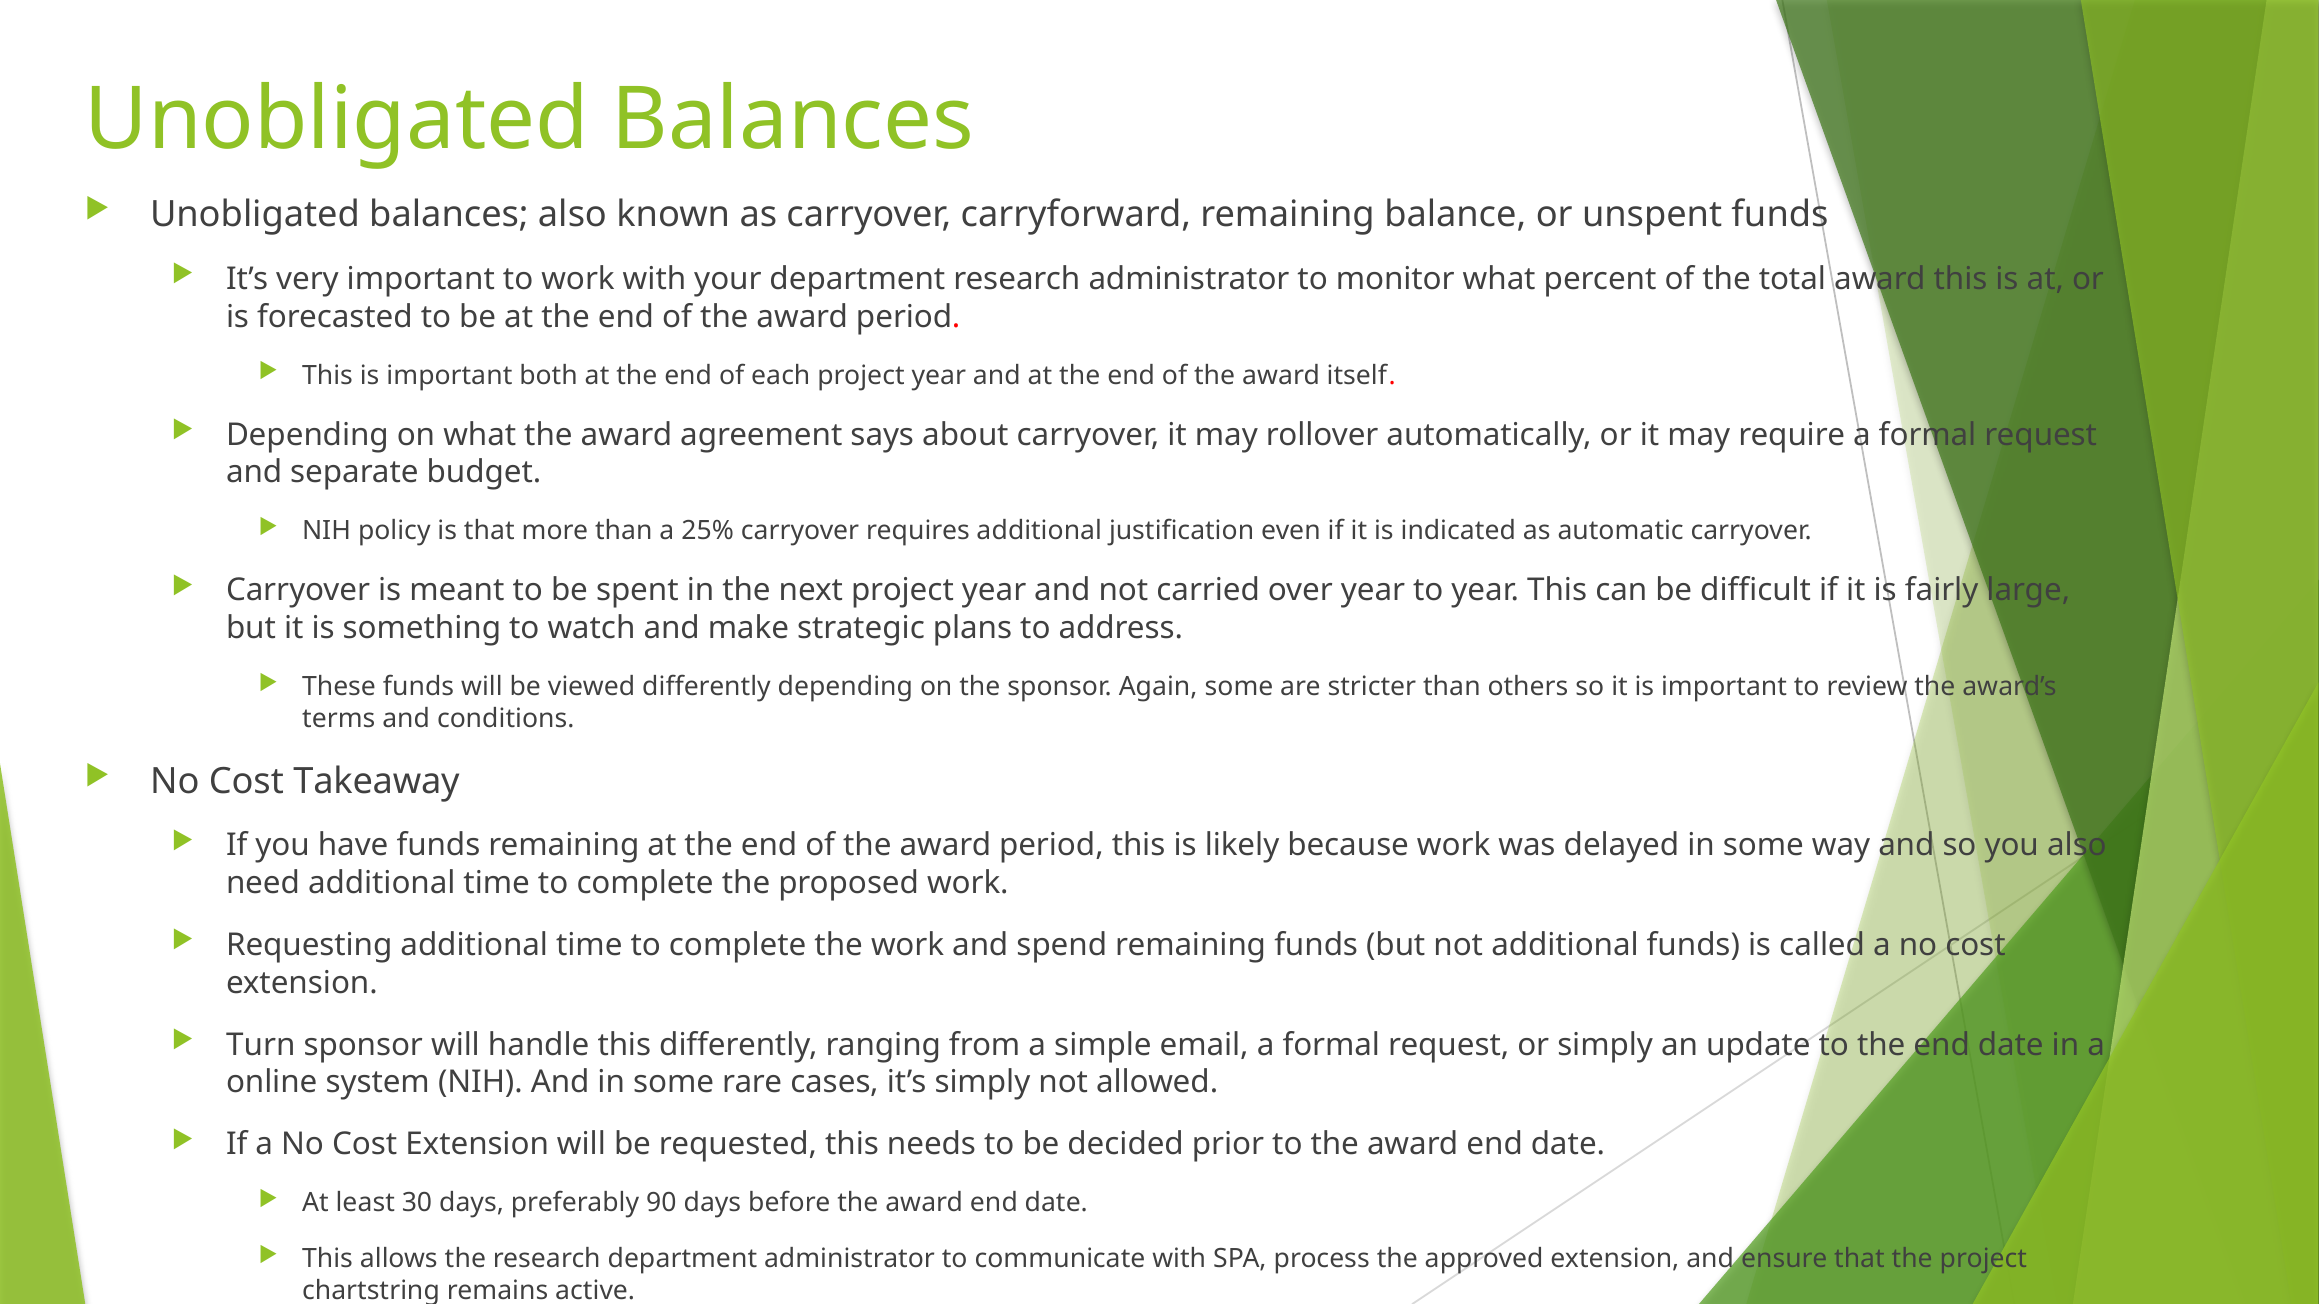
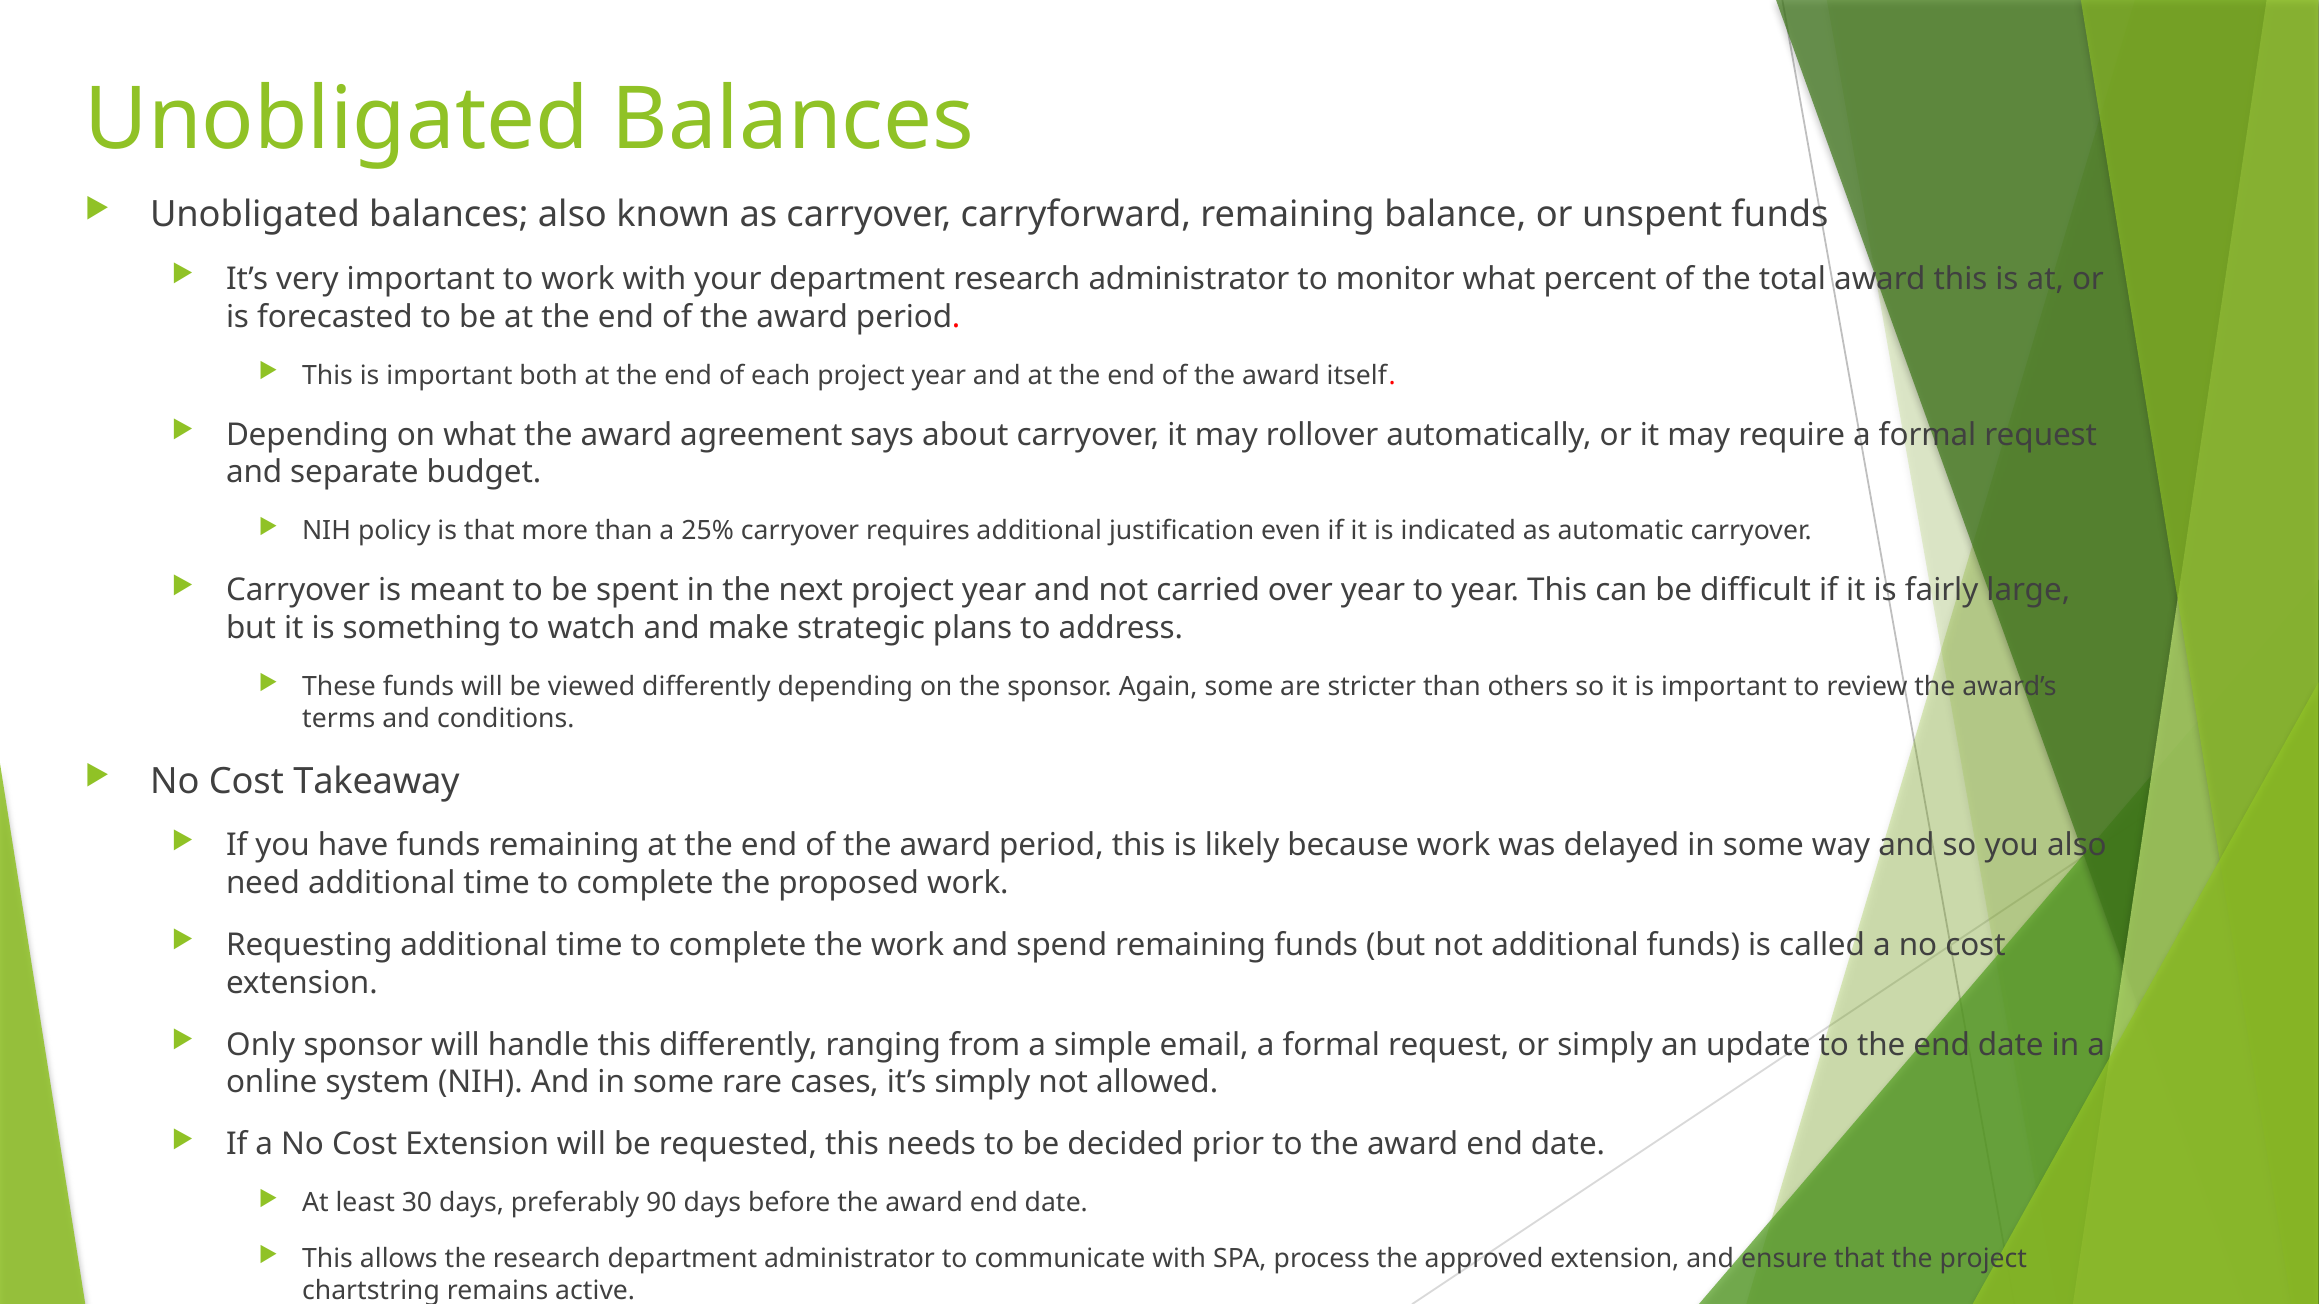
Turn: Turn -> Only
